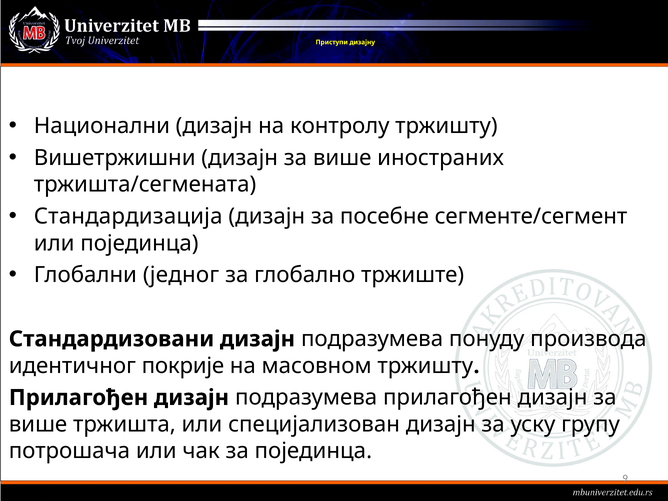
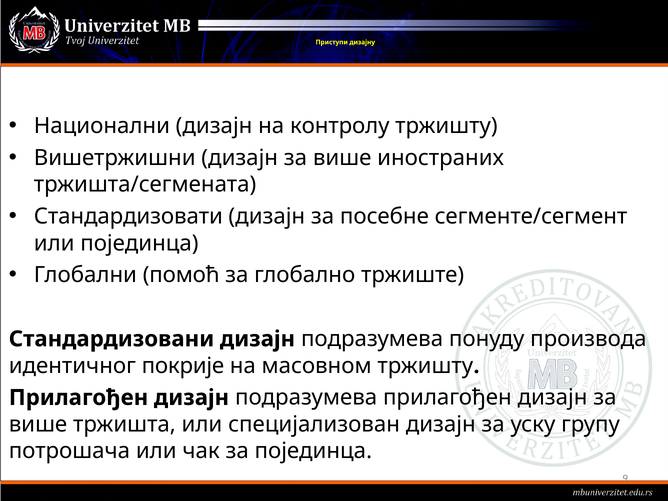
Стандардизација: Стандардизација -> Стандардизовати
једног: једног -> помоћ
